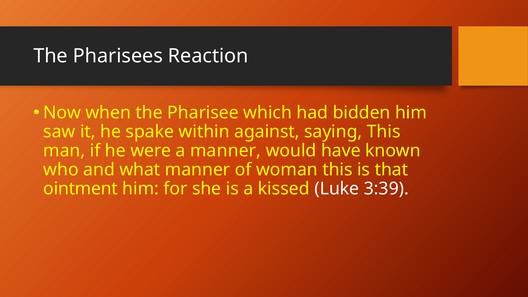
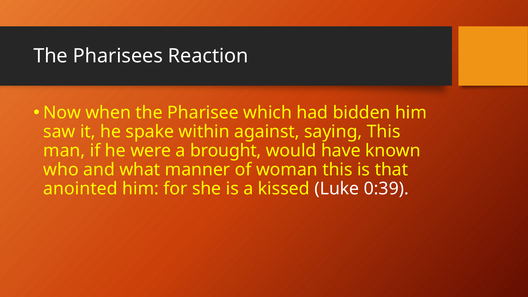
a manner: manner -> brought
ointment: ointment -> anointed
3:39: 3:39 -> 0:39
